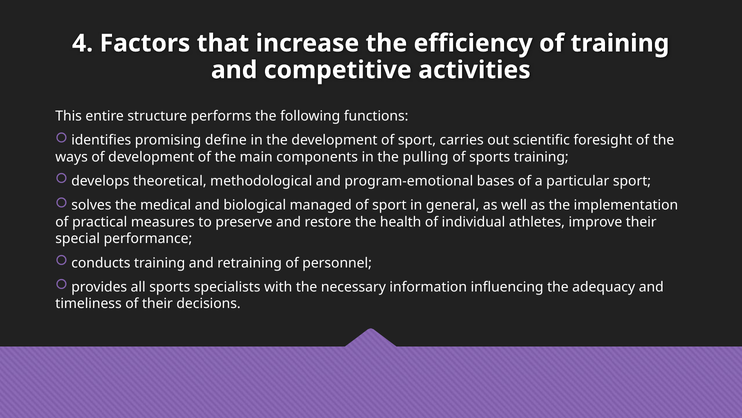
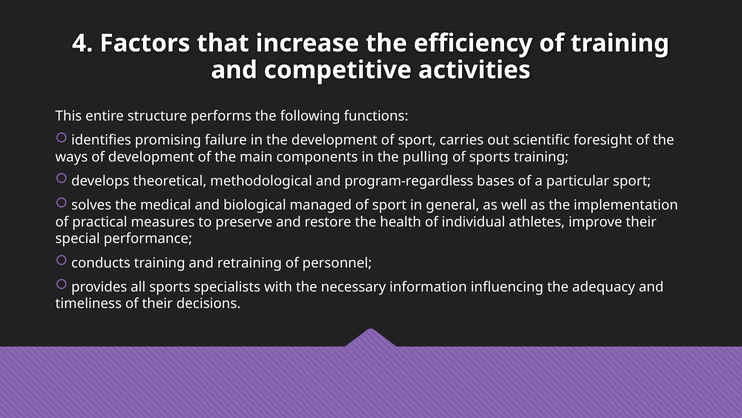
define: define -> failure
program-emotional: program-emotional -> program-regardless
